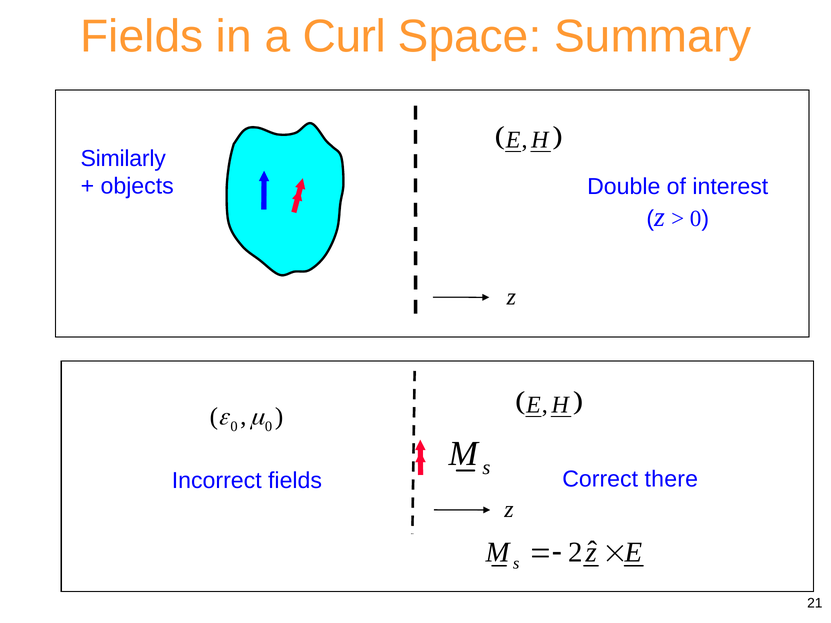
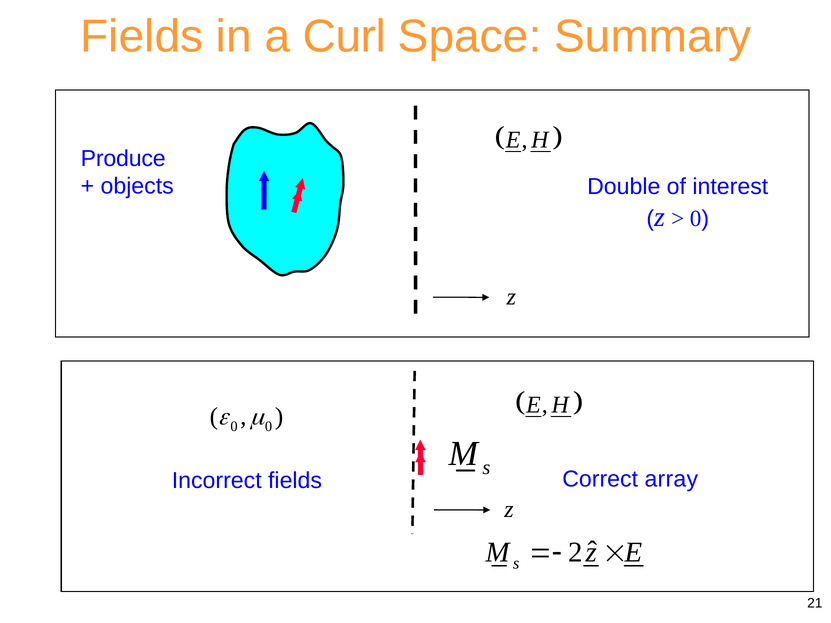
Similarly: Similarly -> Produce
there: there -> array
